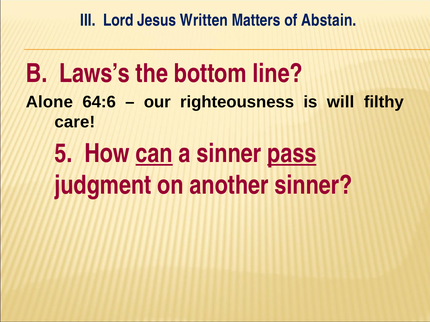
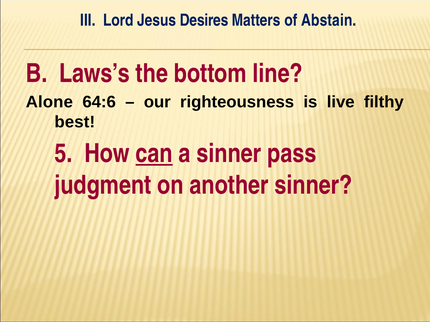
Written: Written -> Desires
will: will -> live
care: care -> best
pass underline: present -> none
